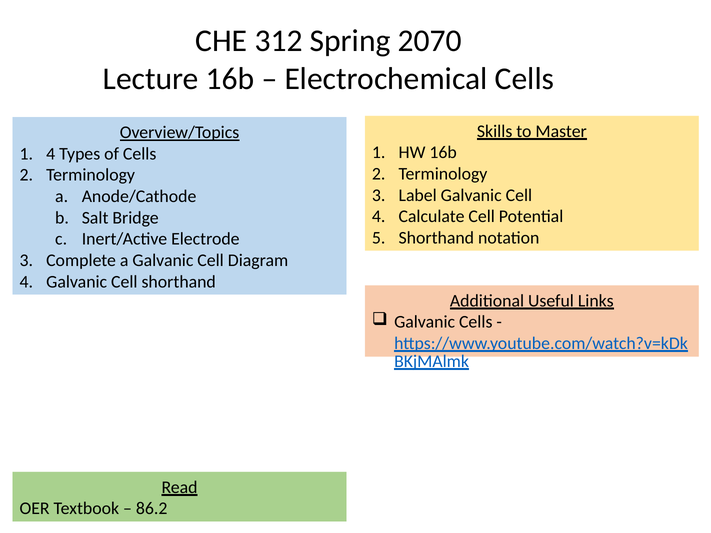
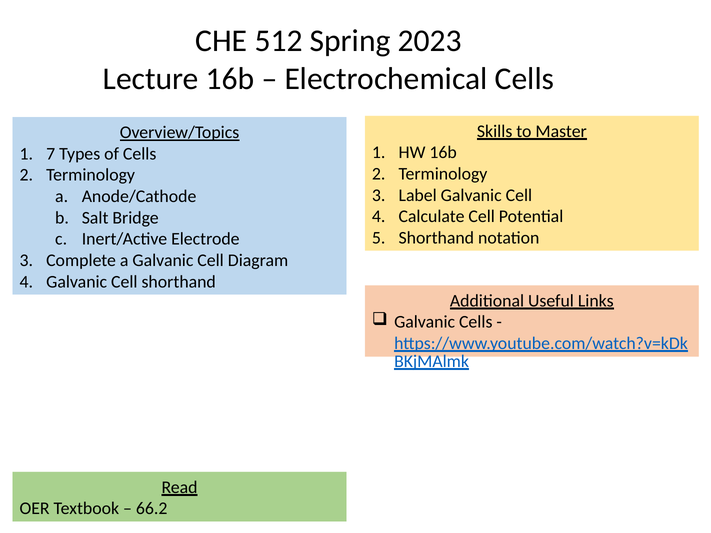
312: 312 -> 512
2070: 2070 -> 2023
4 at (51, 154): 4 -> 7
86.2: 86.2 -> 66.2
